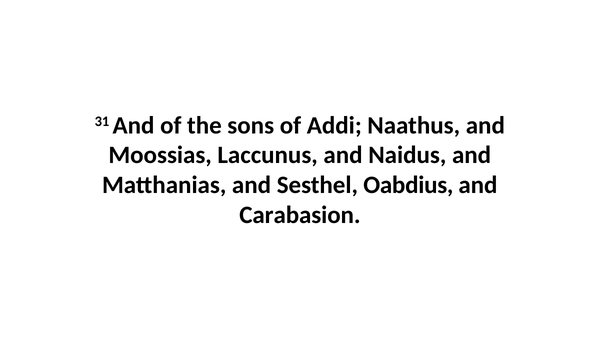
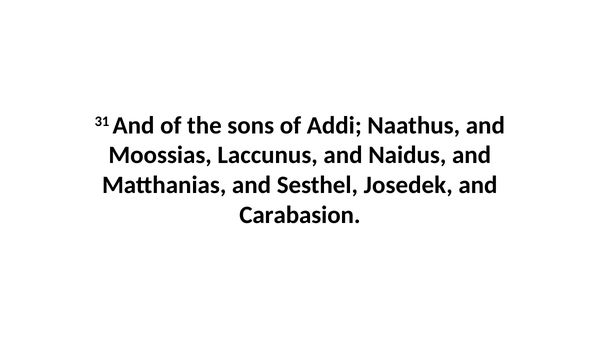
Oabdius: Oabdius -> Josedek
